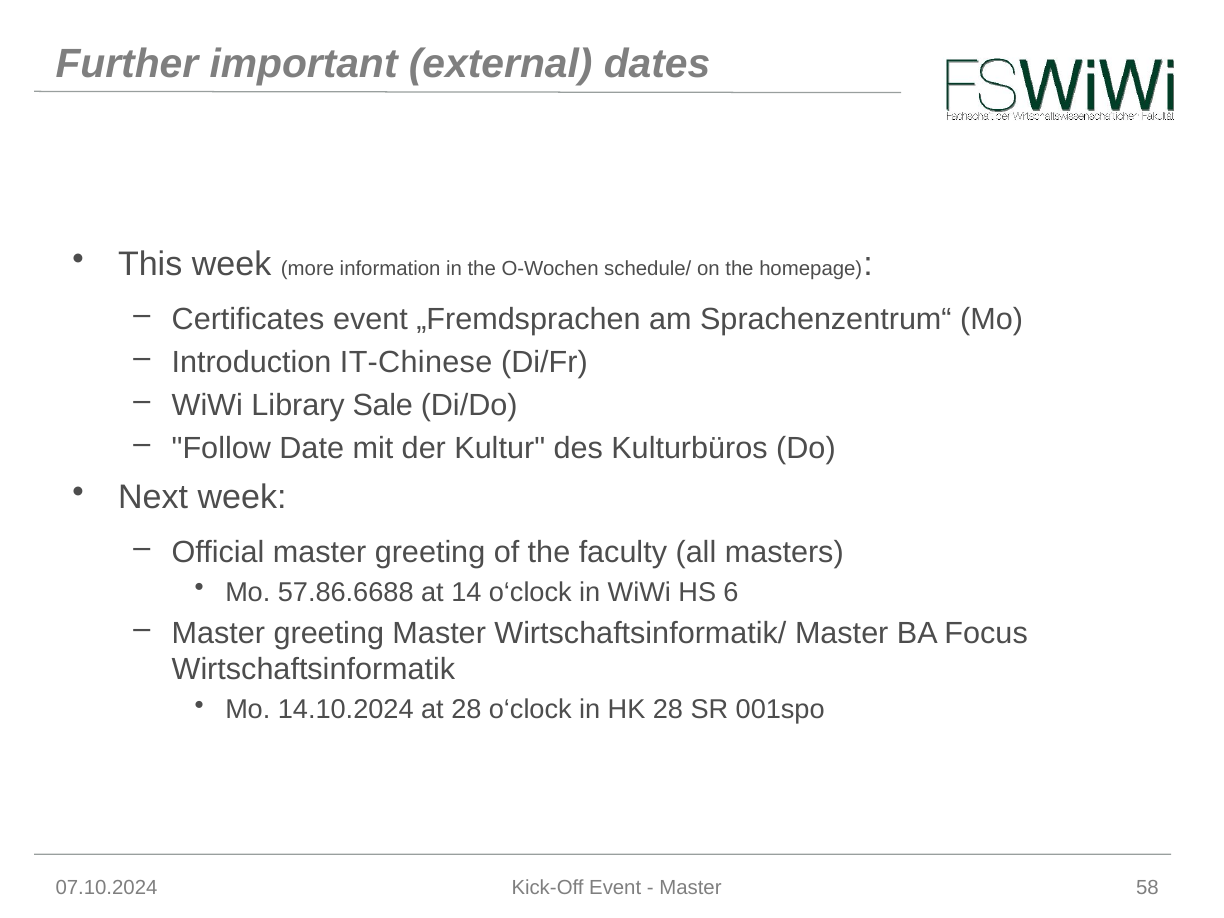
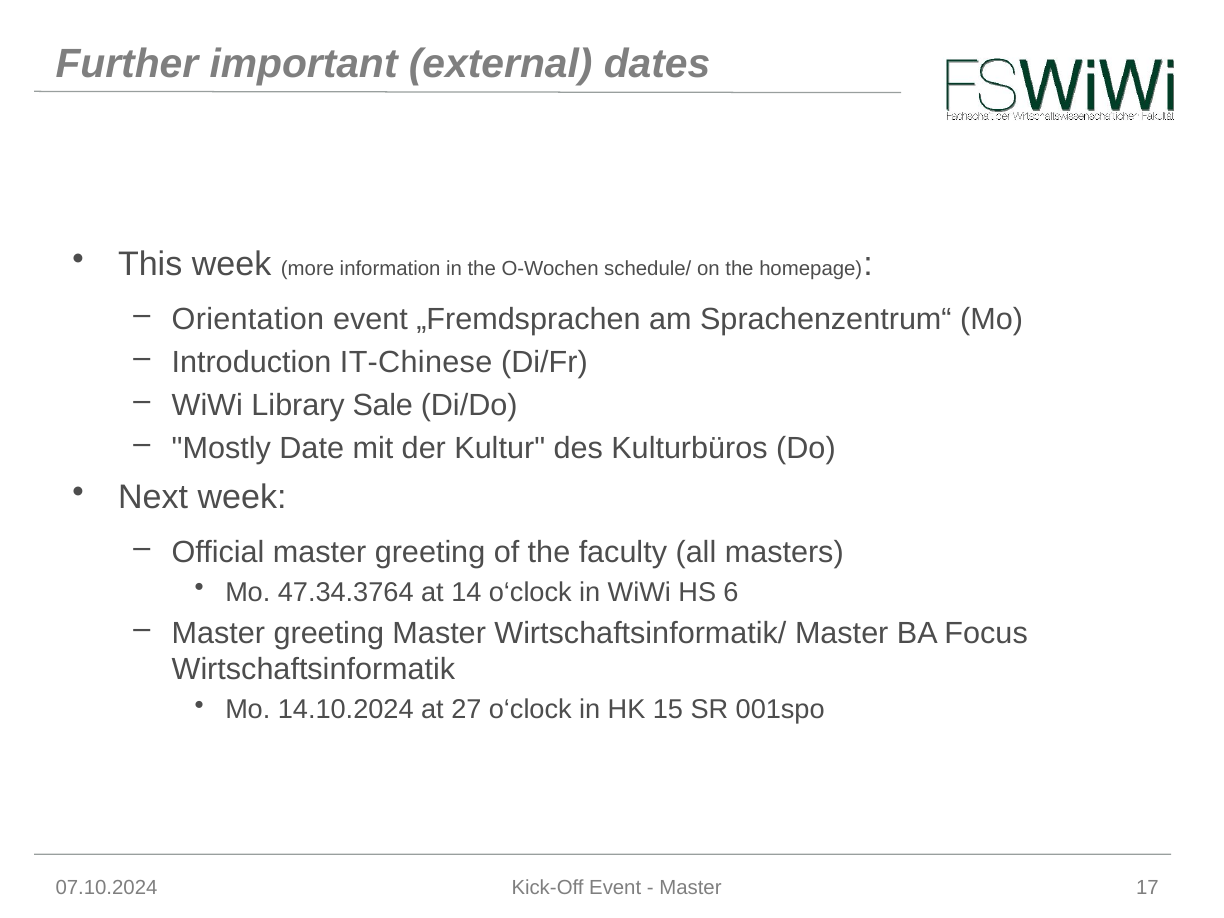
Certificates: Certificates -> Orientation
Follow: Follow -> Mostly
57.86.6688: 57.86.6688 -> 47.34.3764
at 28: 28 -> 27
HK 28: 28 -> 15
58: 58 -> 17
